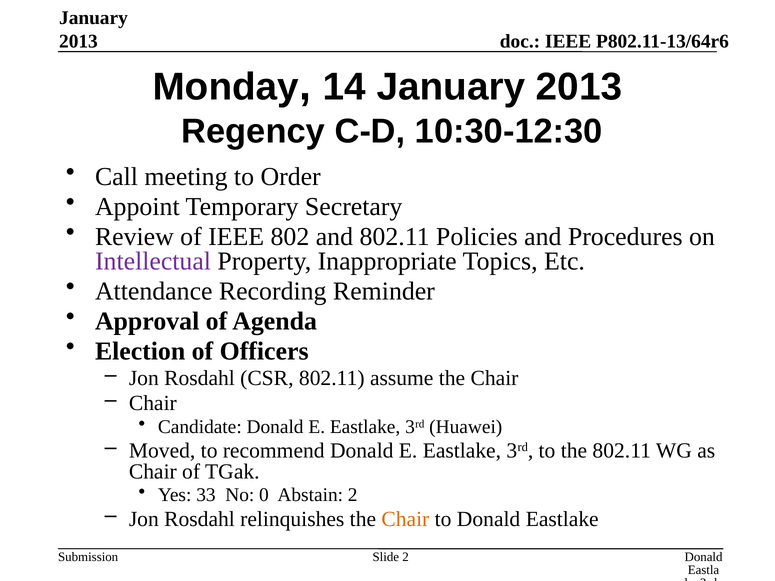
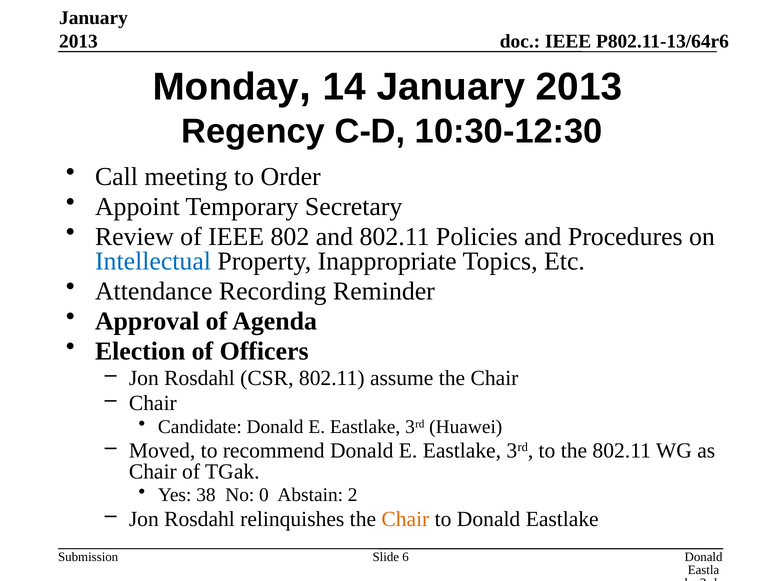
Intellectual colour: purple -> blue
33: 33 -> 38
Slide 2: 2 -> 6
